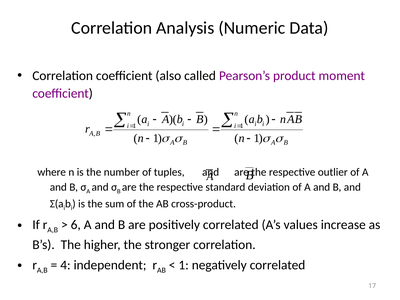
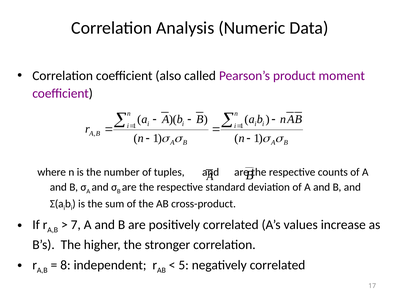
outlier: outlier -> counts
6: 6 -> 7
4: 4 -> 8
1 at (184, 265): 1 -> 5
